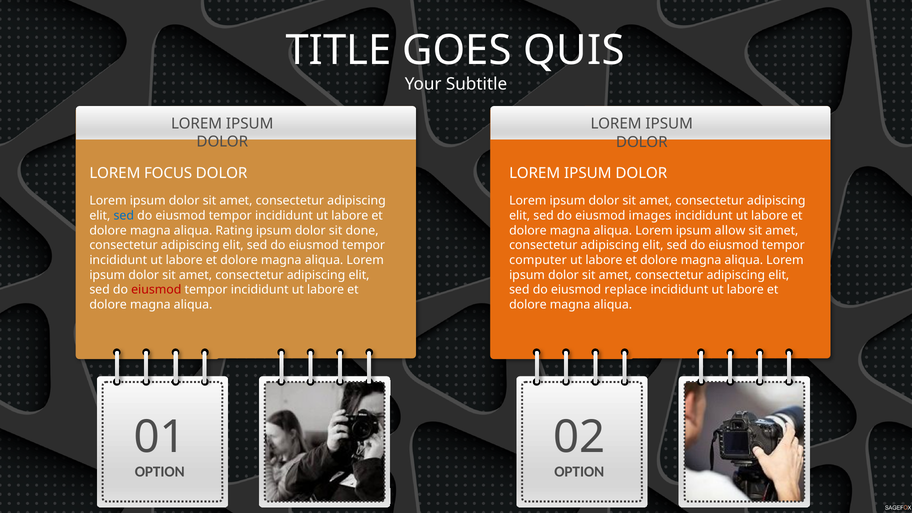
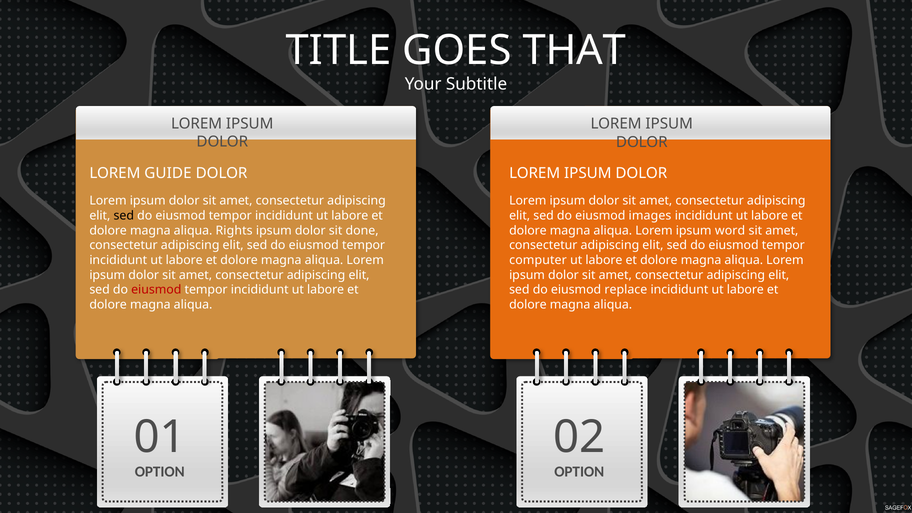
QUIS: QUIS -> THAT
FOCUS: FOCUS -> GUIDE
sed at (124, 216) colour: blue -> black
Rating: Rating -> Rights
allow: allow -> word
